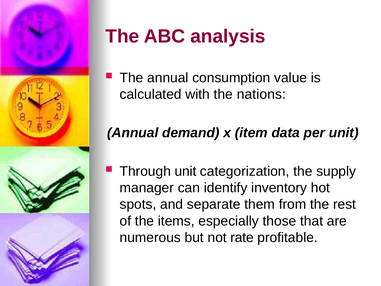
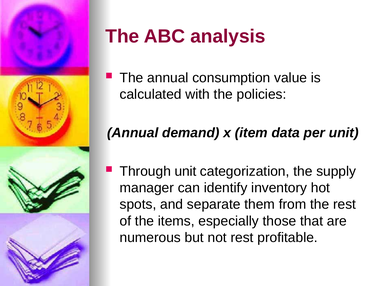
nations: nations -> policies
not rate: rate -> rest
